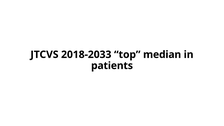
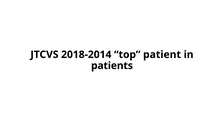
2018-2033: 2018-2033 -> 2018-2014
median: median -> patient
